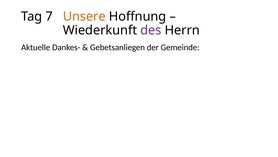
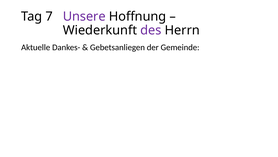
Unsere colour: orange -> purple
